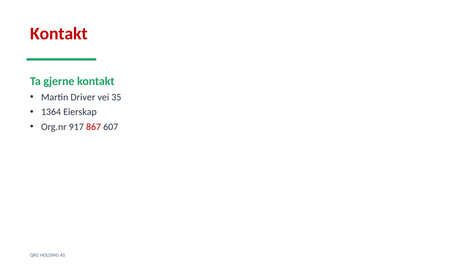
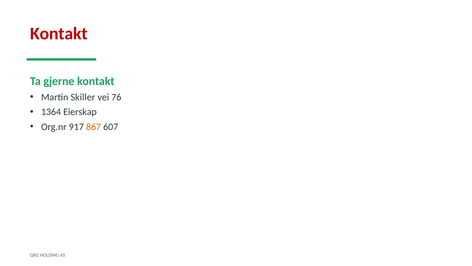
Driver: Driver -> Skiller
35: 35 -> 76
867 colour: red -> orange
